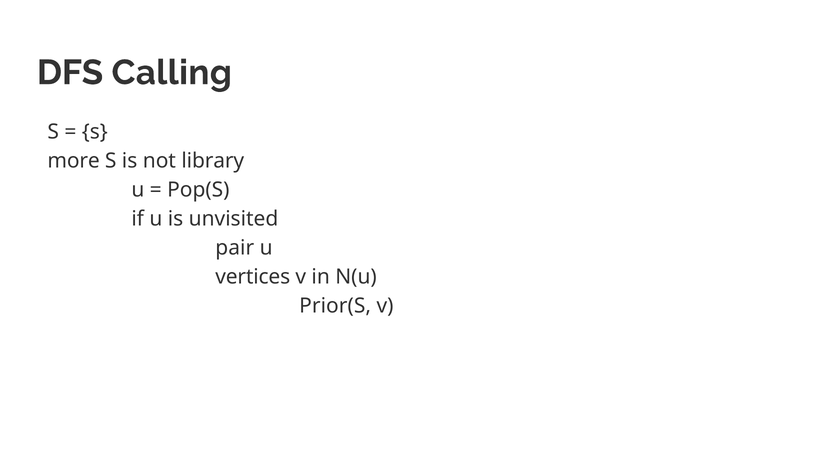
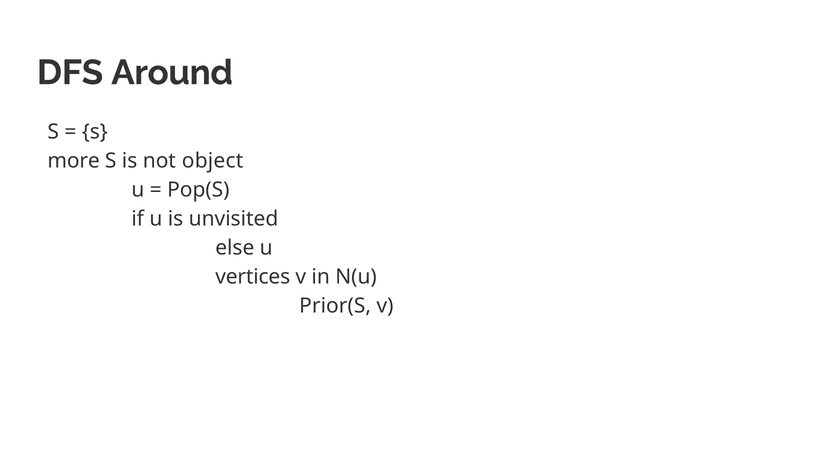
Calling: Calling -> Around
library: library -> object
pair: pair -> else
